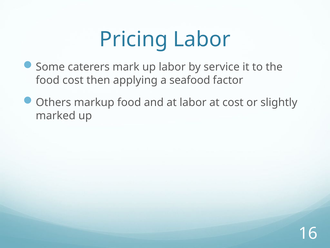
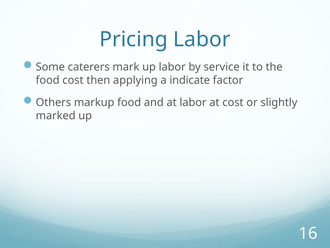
seafood: seafood -> indicate
